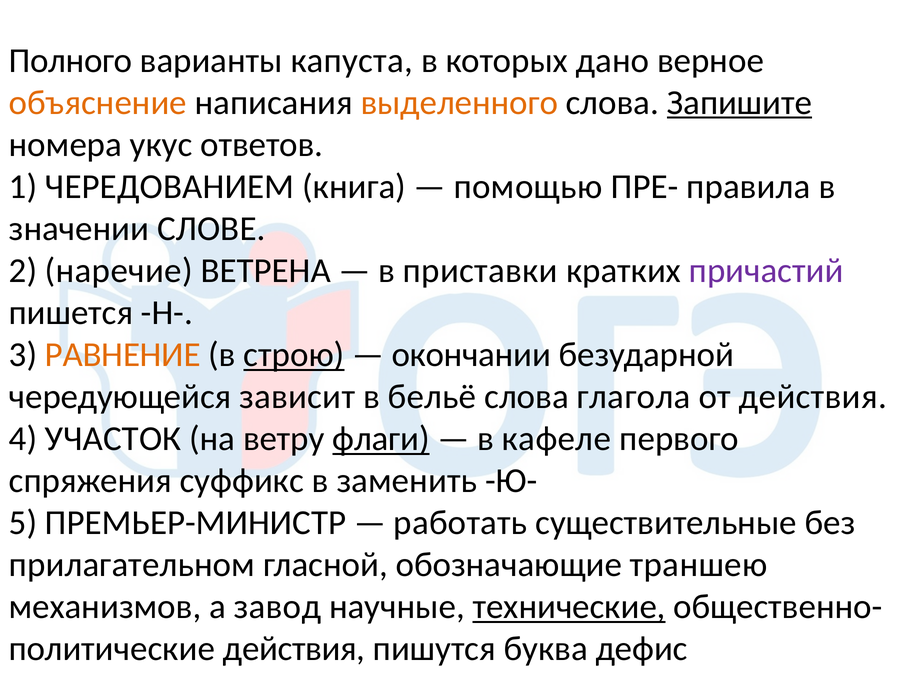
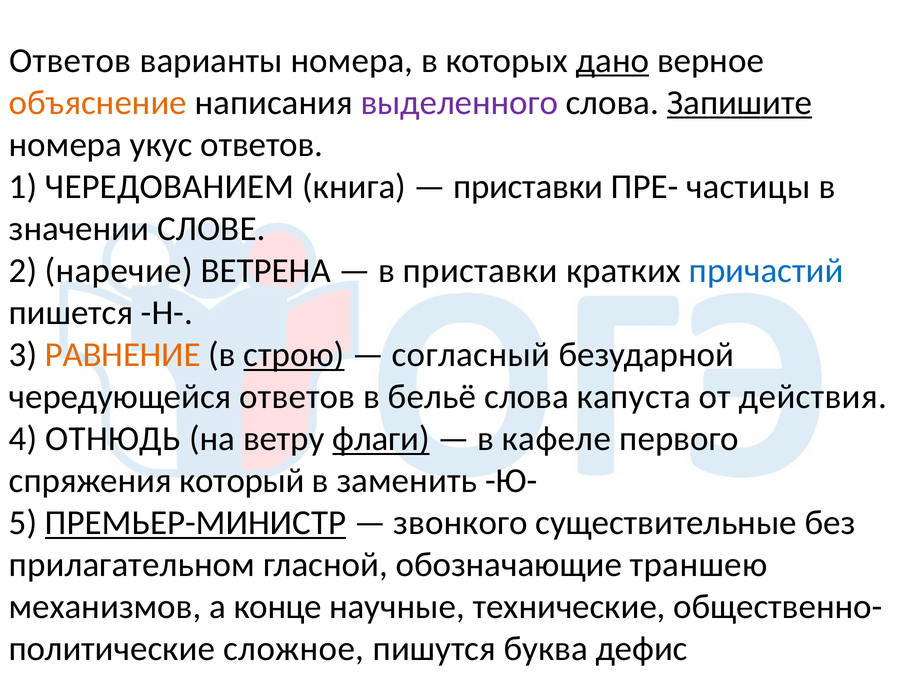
Полного at (71, 61): Полного -> Ответов
варианты капуста: капуста -> номера
дано underline: none -> present
выделенного colour: orange -> purple
помощью at (528, 187): помощью -> приставки
правила: правила -> частицы
причастий colour: purple -> blue
окончании: окончании -> согласный
чередующейся зависит: зависит -> ответов
глагола: глагола -> капуста
УЧАСТОК: УЧАСТОК -> ОТНЮДЬ
суффикс: суффикс -> который
ПРЕМЬЕР-МИНИСТР underline: none -> present
работать: работать -> звонкого
завод: завод -> конце
технические underline: present -> none
действия at (294, 649): действия -> сложное
